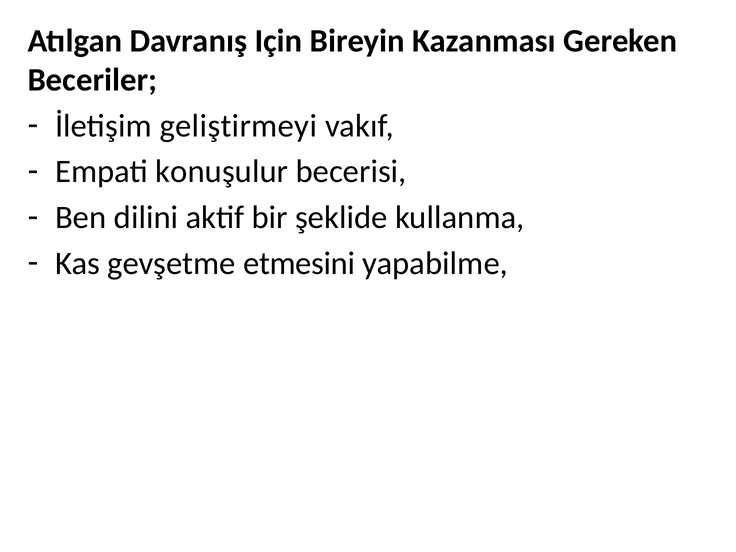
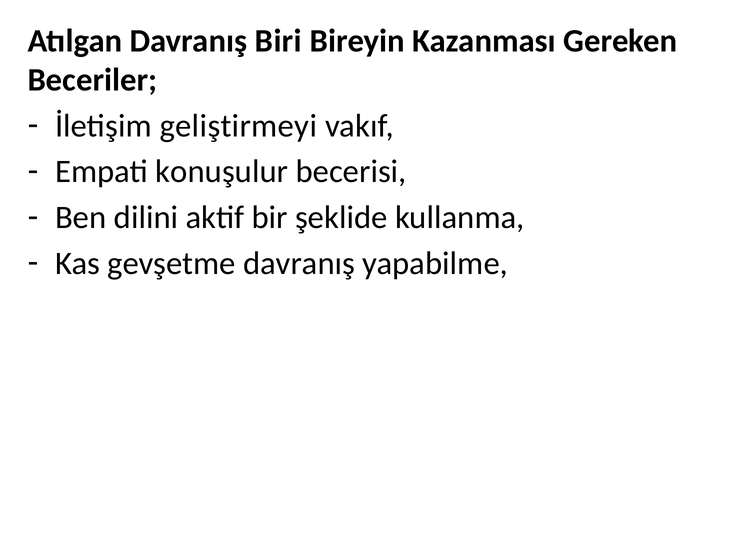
Için: Için -> Biri
gevşetme etmesini: etmesini -> davranış
